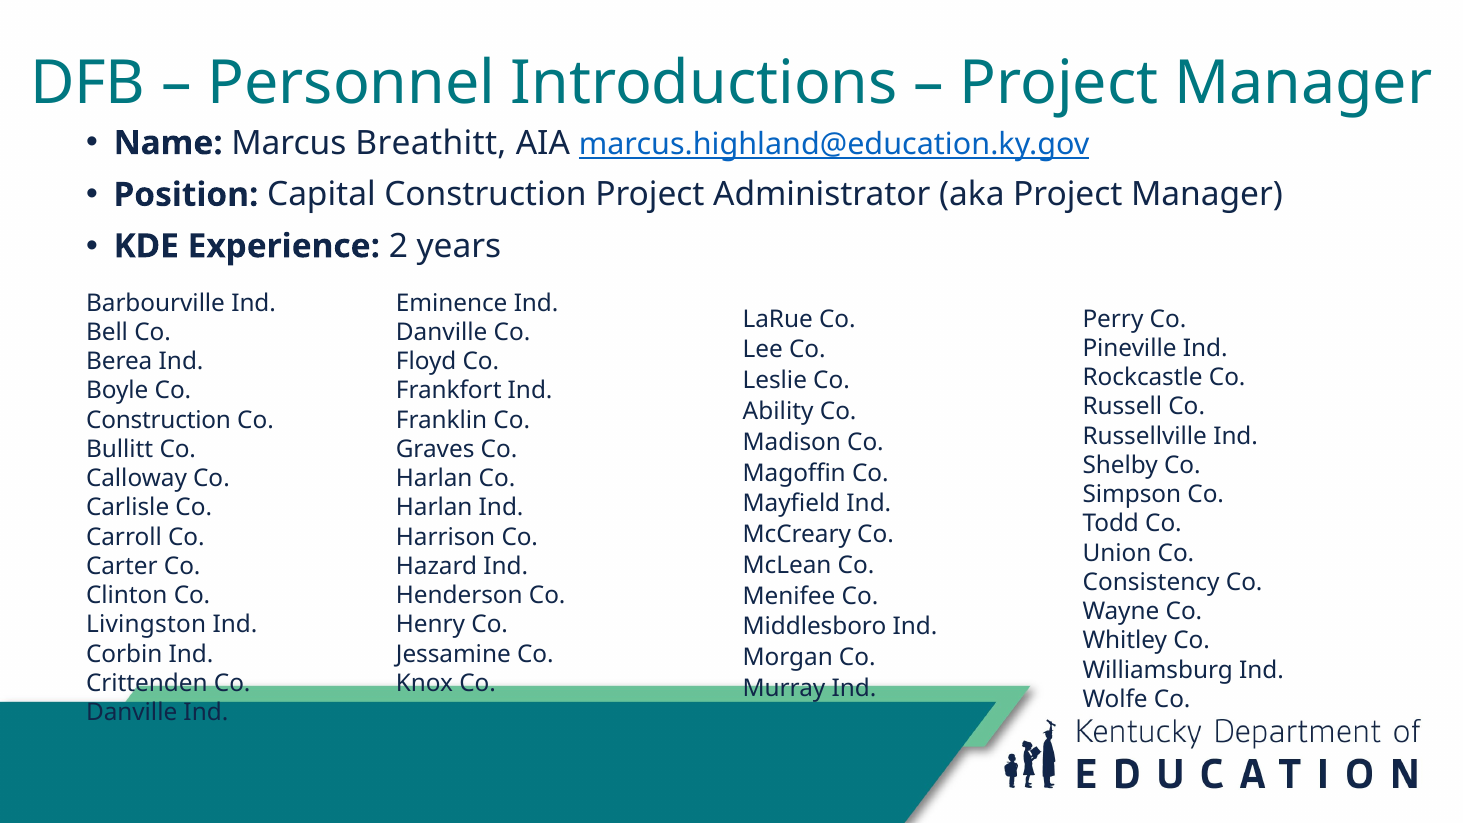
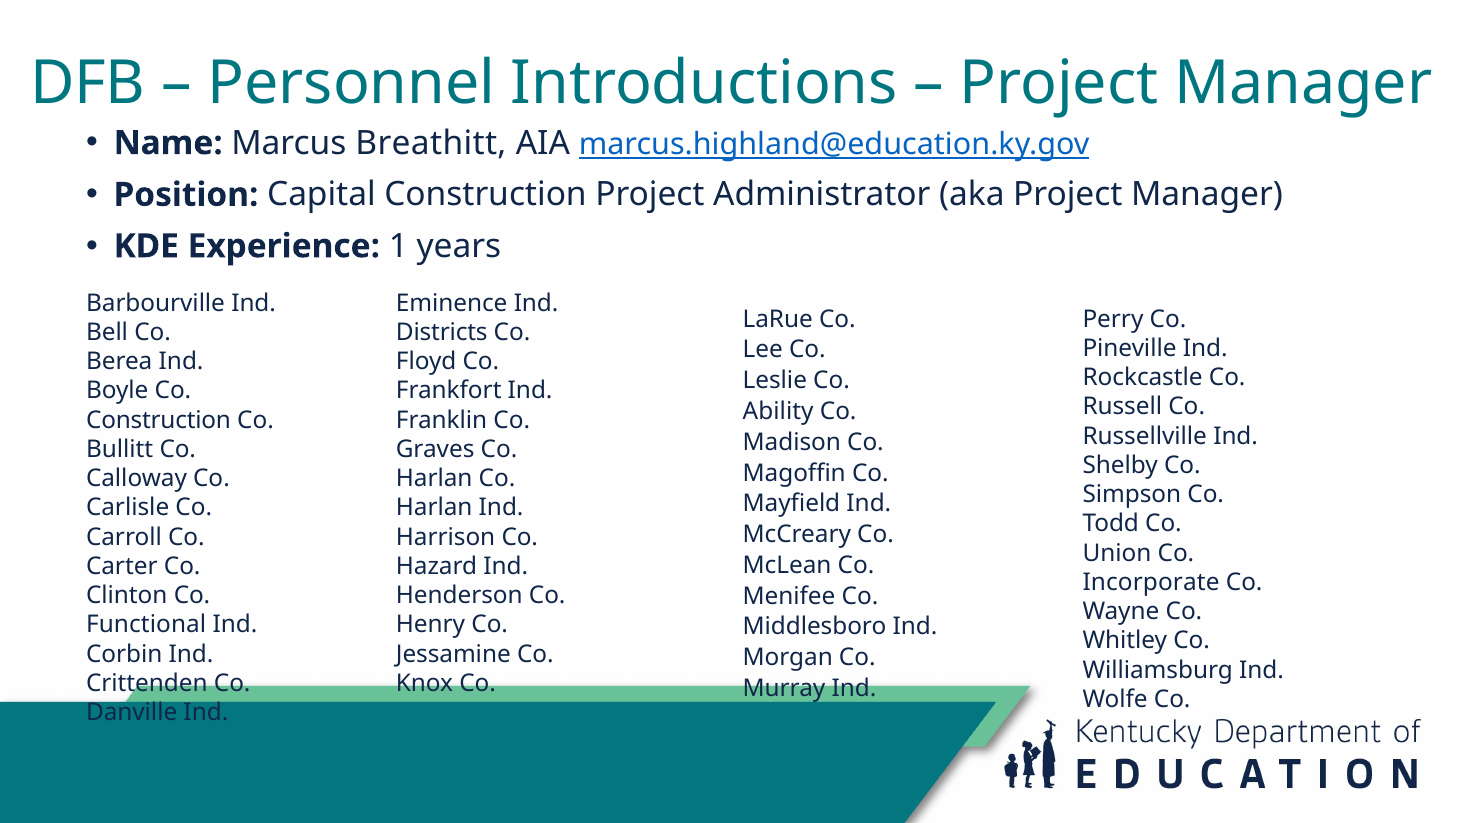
2: 2 -> 1
Danville at (442, 332): Danville -> Districts
Consistency: Consistency -> Incorporate
Livingston: Livingston -> Functional
